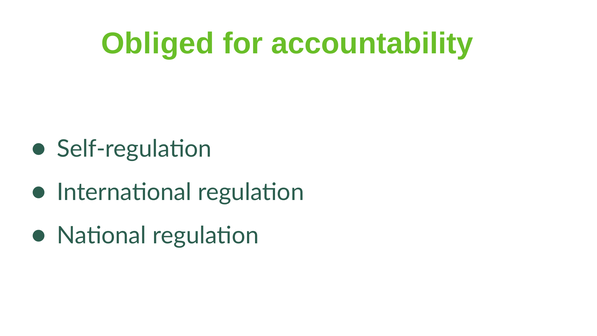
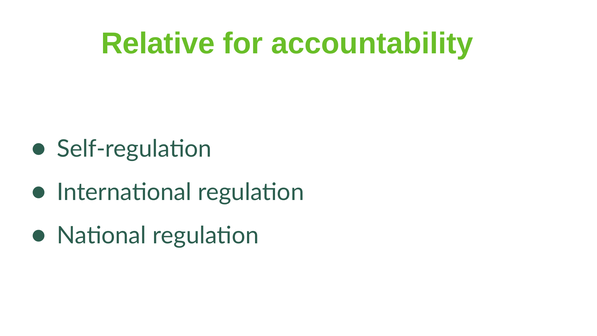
Obliged: Obliged -> Relative
